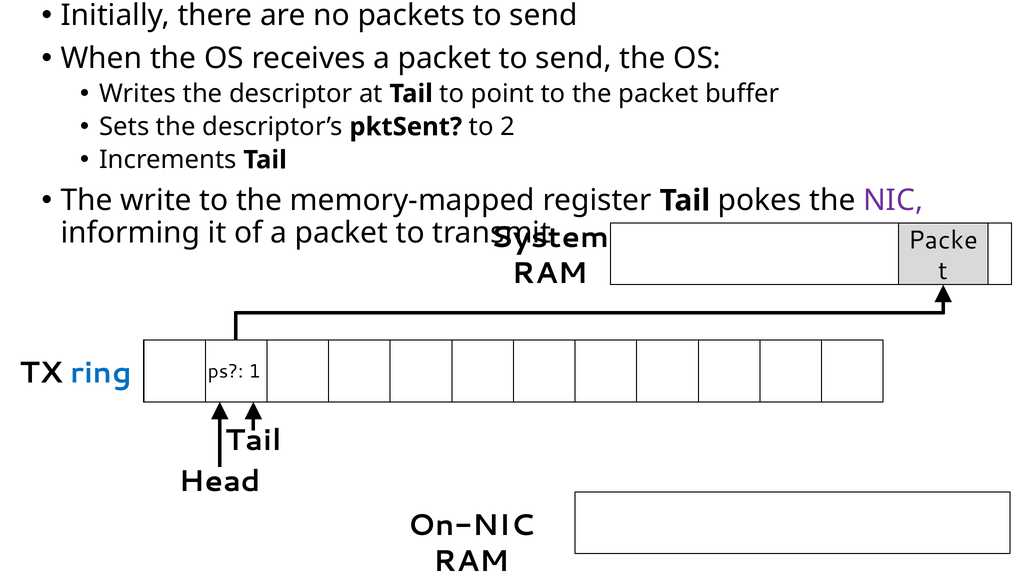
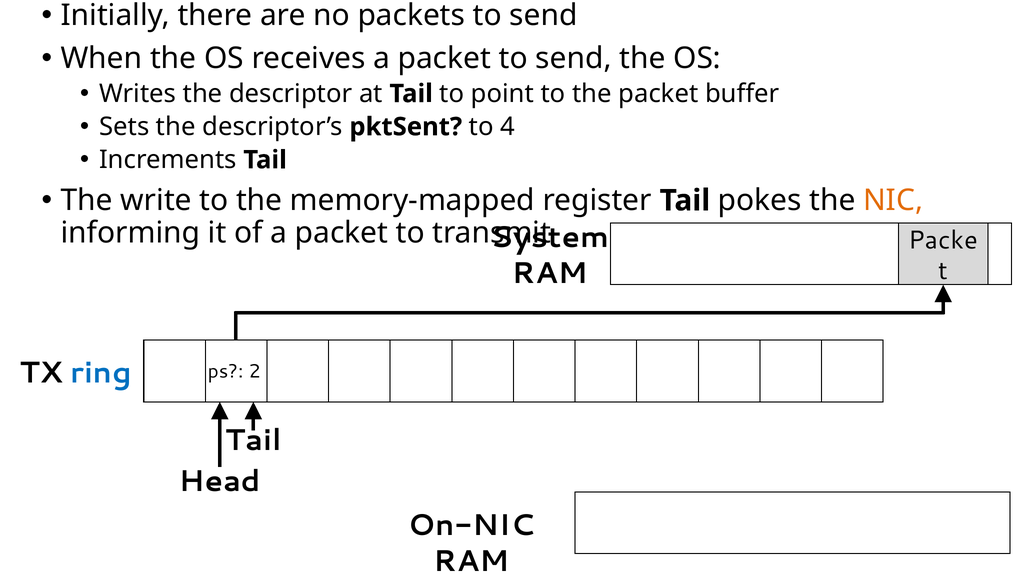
2: 2 -> 4
NIC colour: purple -> orange
1: 1 -> 2
